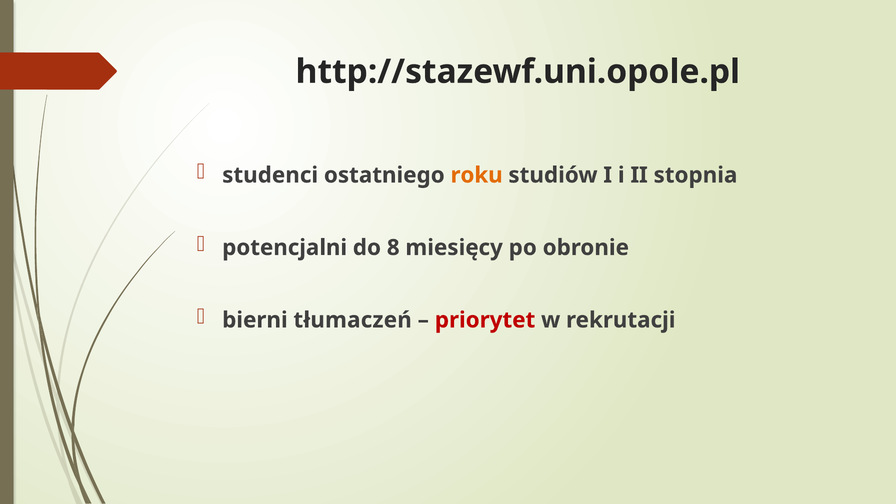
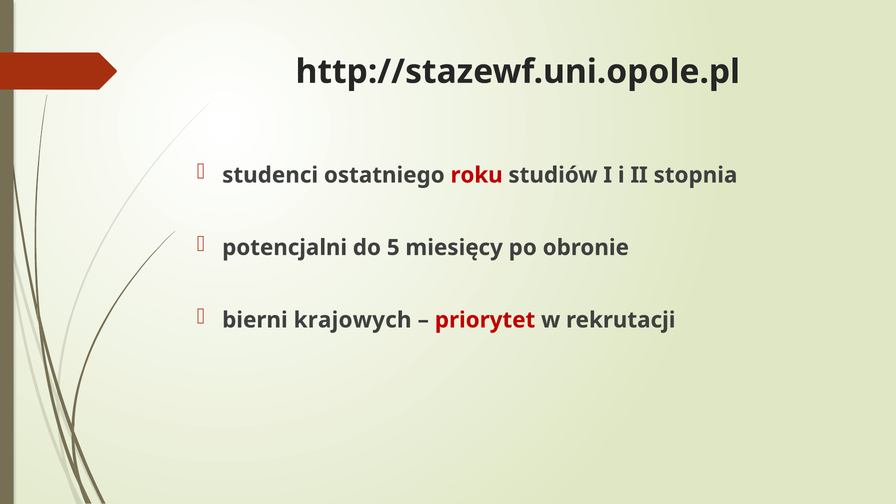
roku colour: orange -> red
8: 8 -> 5
tłumaczeń: tłumaczeń -> krajowych
